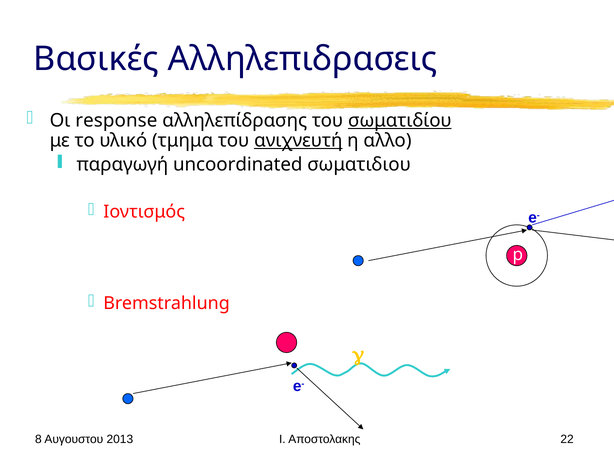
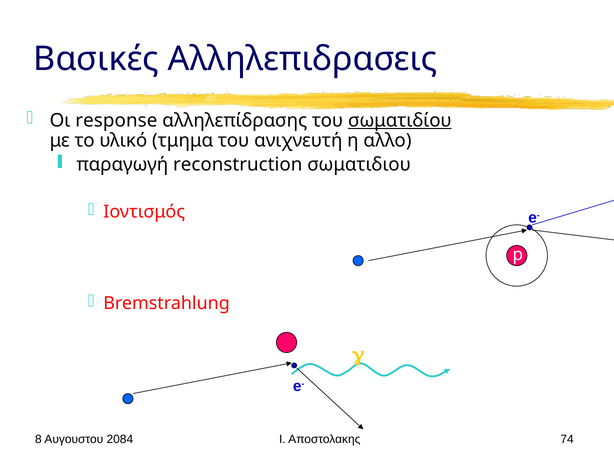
ανιχνευτή underline: present -> none
uncoordinated: uncoordinated -> reconstruction
2013: 2013 -> 2084
22: 22 -> 74
